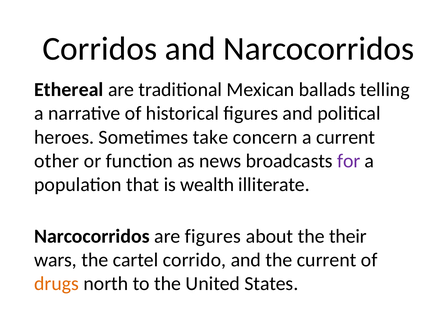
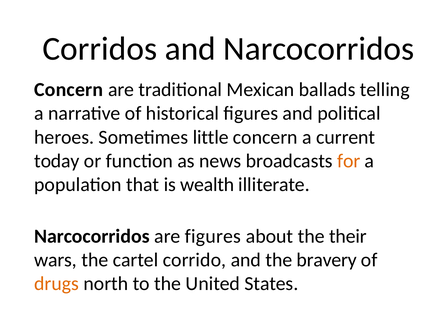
Ethereal at (69, 90): Ethereal -> Concern
take: take -> little
other: other -> today
for colour: purple -> orange
the current: current -> bravery
